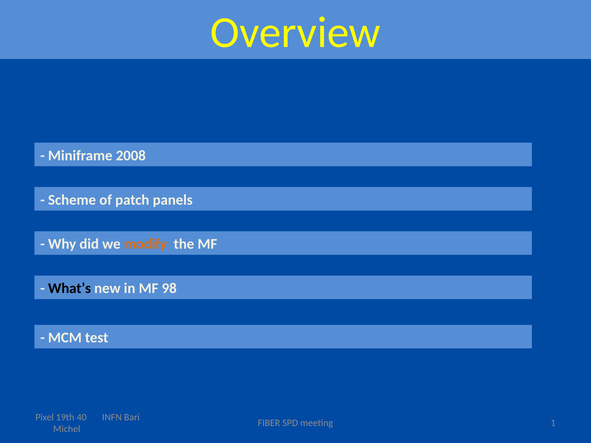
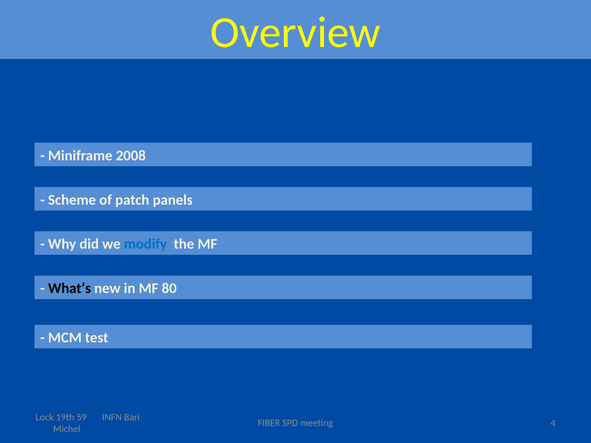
modify colour: orange -> blue
98: 98 -> 80
Pixel: Pixel -> Lock
40: 40 -> 59
1: 1 -> 4
